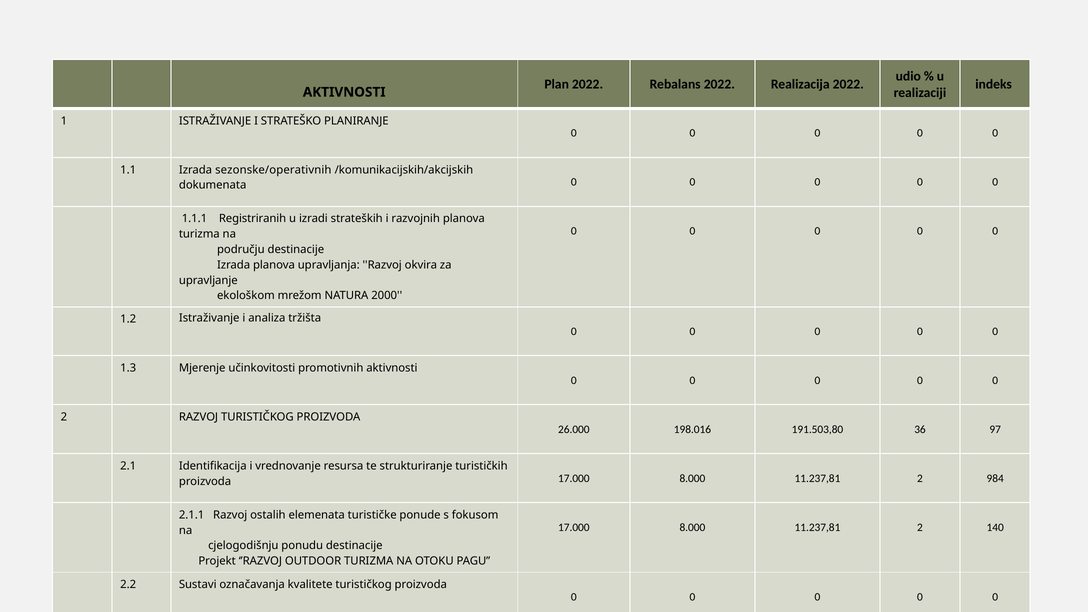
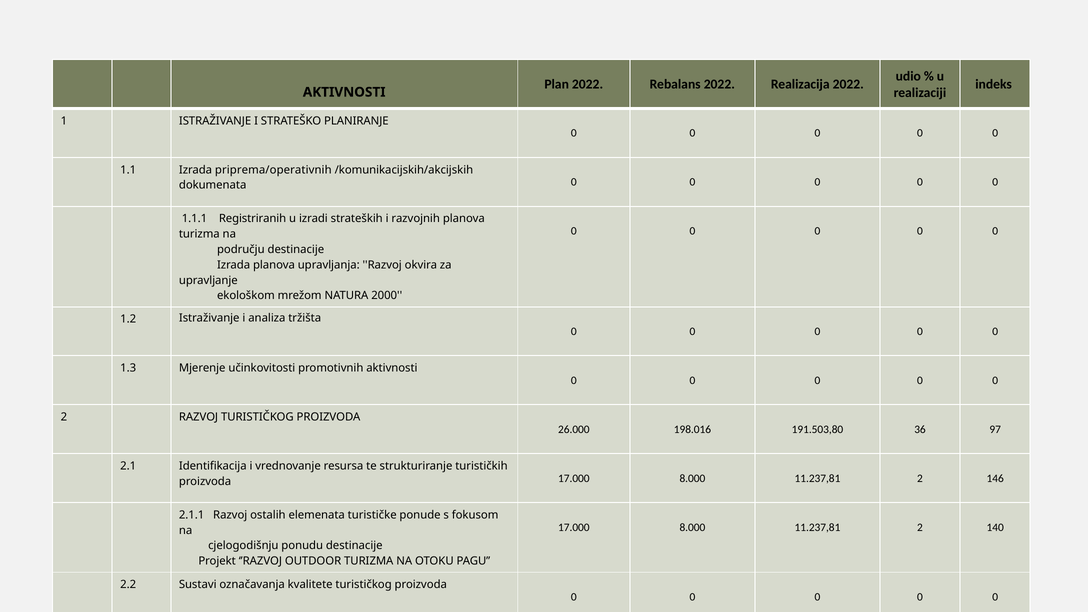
sezonske/operativnih: sezonske/operativnih -> priprema/operativnih
984: 984 -> 146
